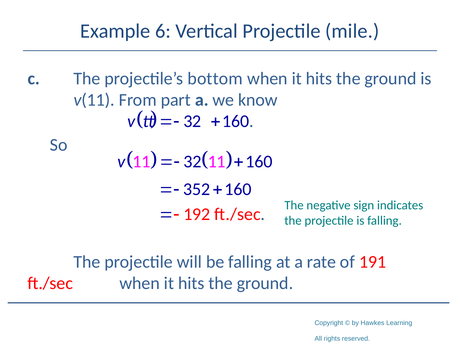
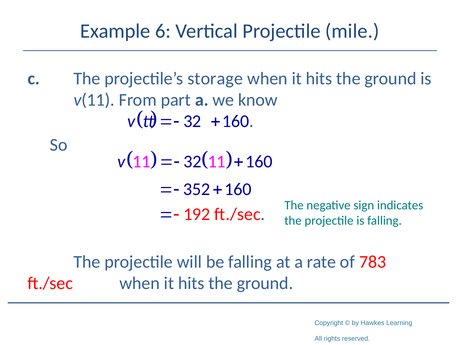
bottom: bottom -> storage
191: 191 -> 783
